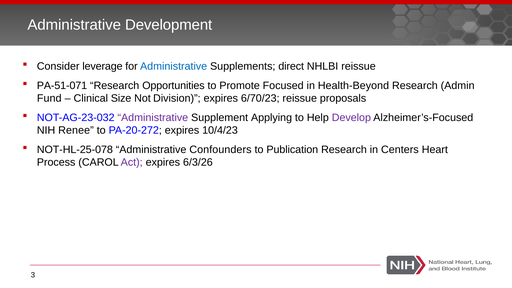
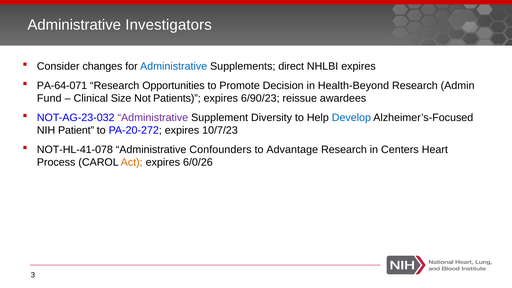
Development: Development -> Investigators
leverage: leverage -> changes
NHLBI reissue: reissue -> expires
PA-51-071: PA-51-071 -> PA-64-071
Focused: Focused -> Decision
Division: Division -> Patients
6/70/23: 6/70/23 -> 6/90/23
proposals: proposals -> awardees
Applying: Applying -> Diversity
Develop colour: purple -> blue
Renee: Renee -> Patient
10/4/23: 10/4/23 -> 10/7/23
NOT-HL-25-078: NOT-HL-25-078 -> NOT-HL-41-078
Publication: Publication -> Advantage
Act colour: purple -> orange
6/3/26: 6/3/26 -> 6/0/26
